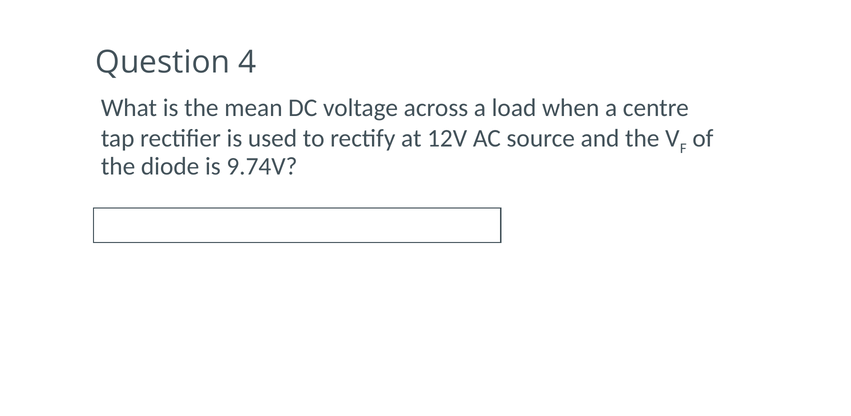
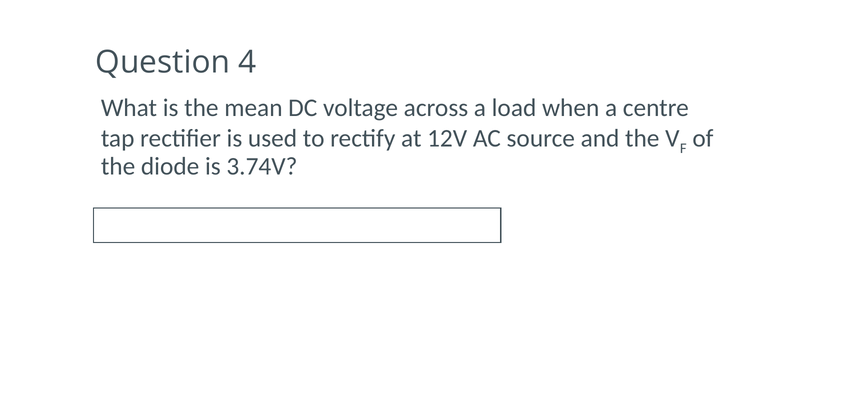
9.74V: 9.74V -> 3.74V
